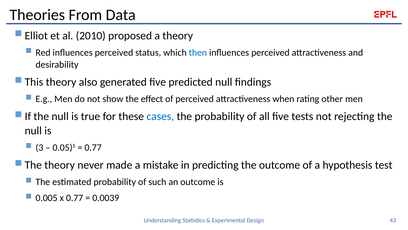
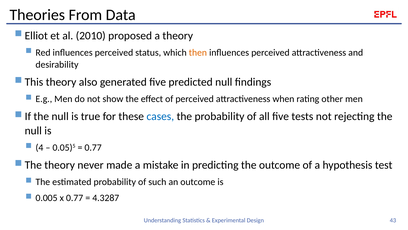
then colour: blue -> orange
3: 3 -> 4
0.0039: 0.0039 -> 4.3287
